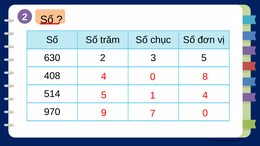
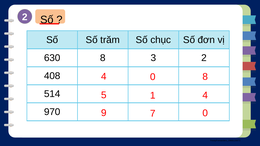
630 2: 2 -> 8
3 5: 5 -> 2
